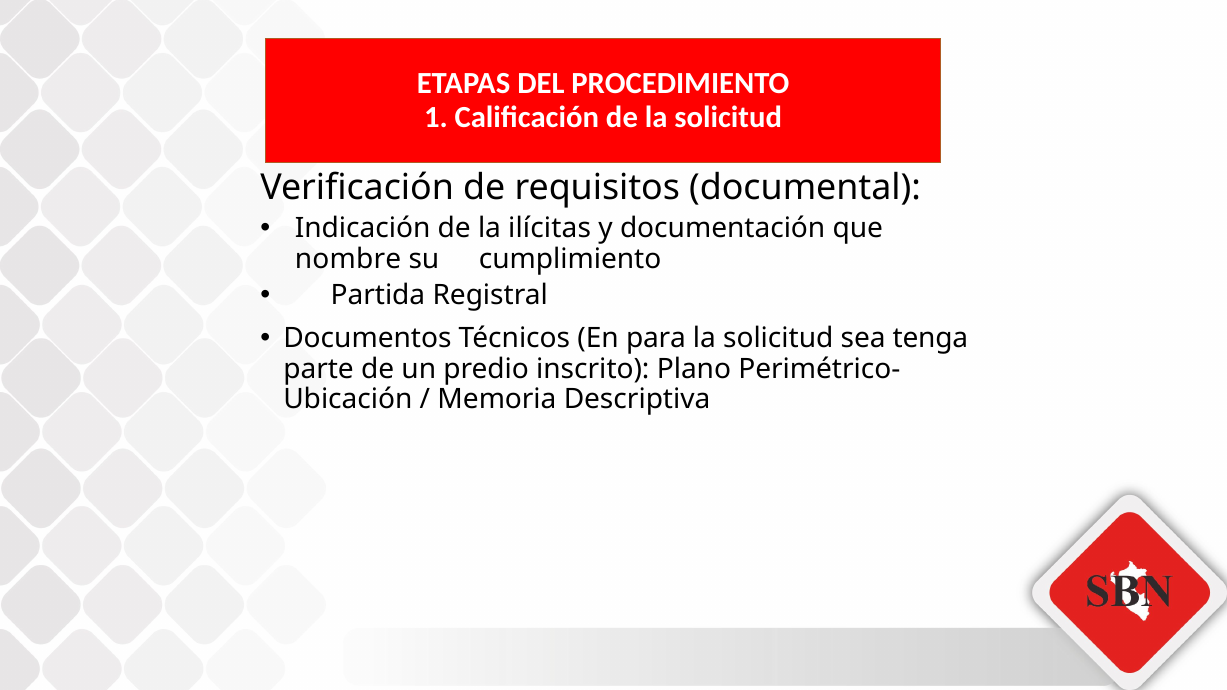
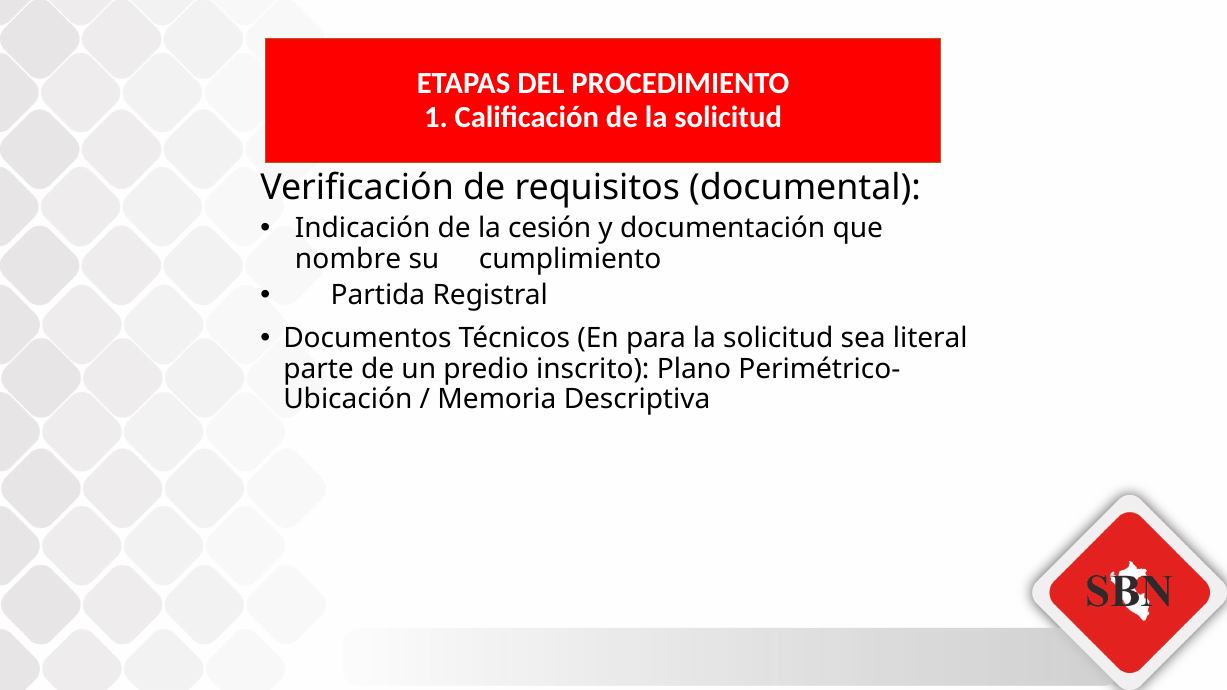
ilícitas: ilícitas -> cesión
tenga: tenga -> literal
